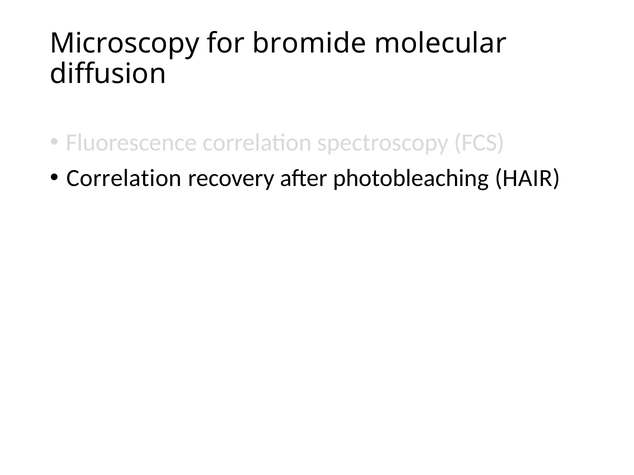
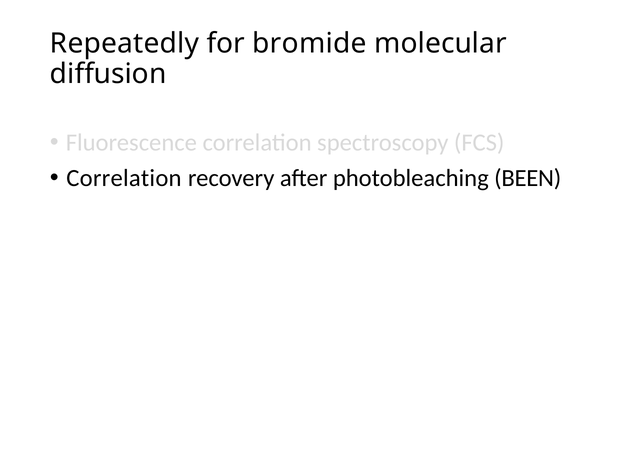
Microscopy: Microscopy -> Repeatedly
HAIR: HAIR -> BEEN
